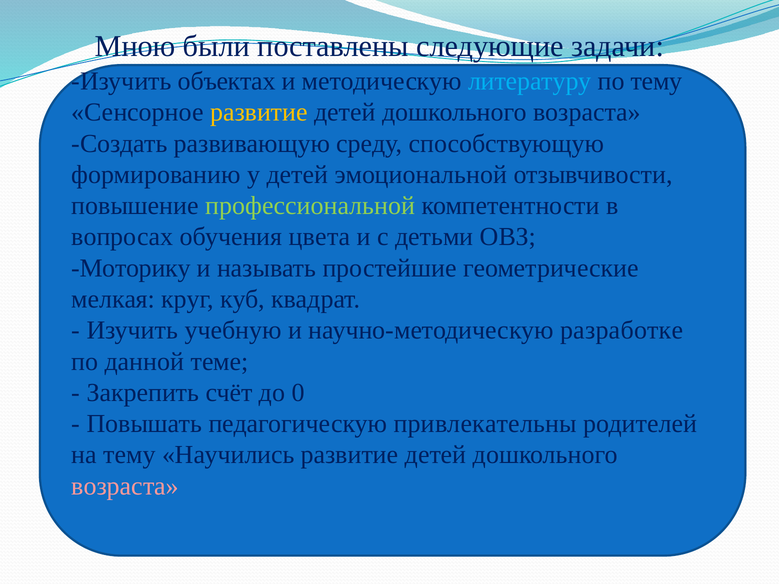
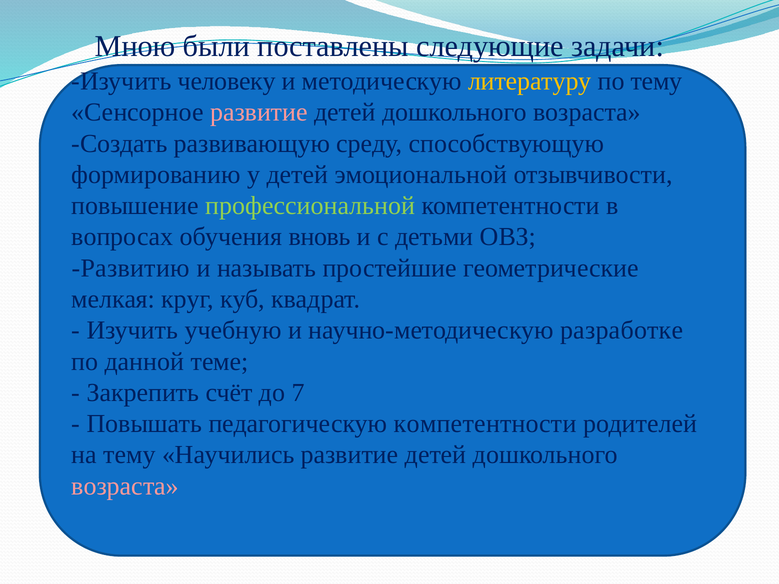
объектах: объектах -> человеку
литературу colour: light blue -> yellow
развитие at (259, 112) colour: yellow -> pink
цвета: цвета -> вновь
Моторику: Моторику -> Развитию
0: 0 -> 7
педагогическую привлекательны: привлекательны -> компетентности
